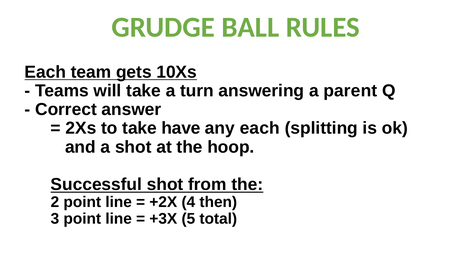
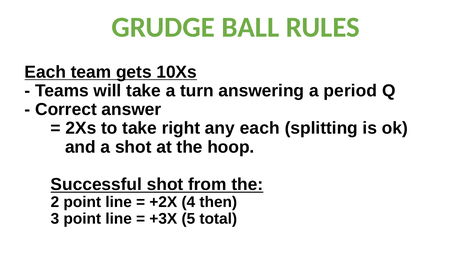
parent: parent -> period
have: have -> right
